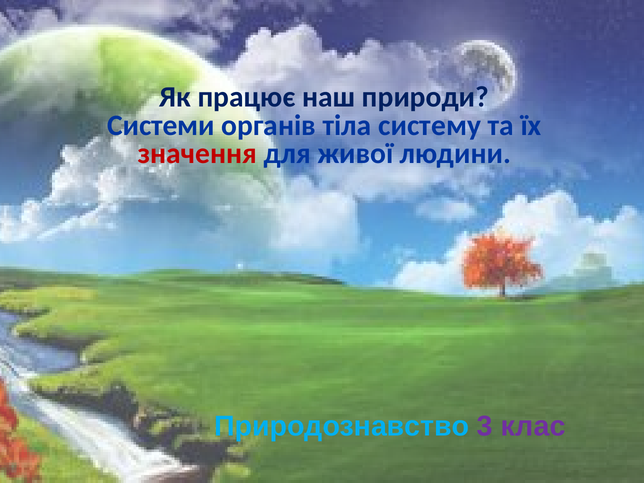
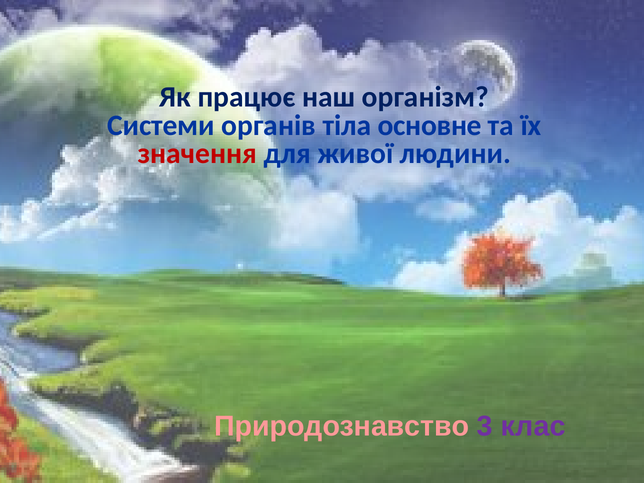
природи: природи -> організм
систему: систему -> основне
Природознавство colour: light blue -> pink
